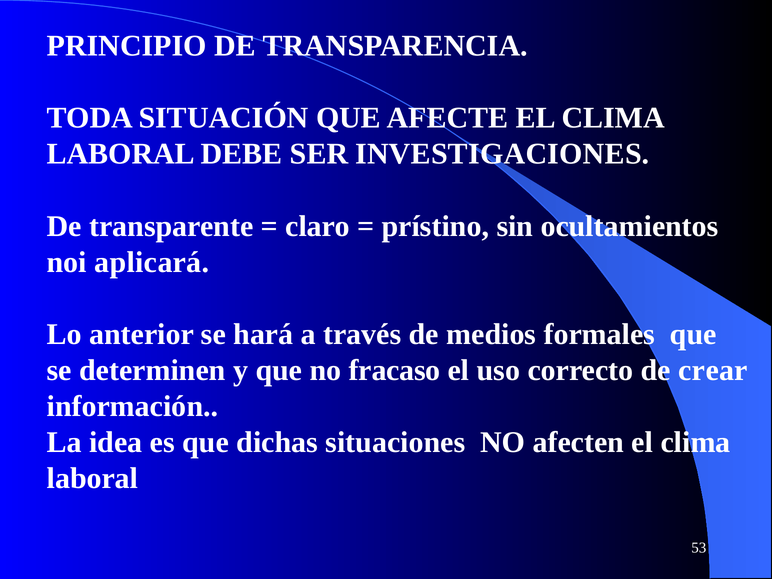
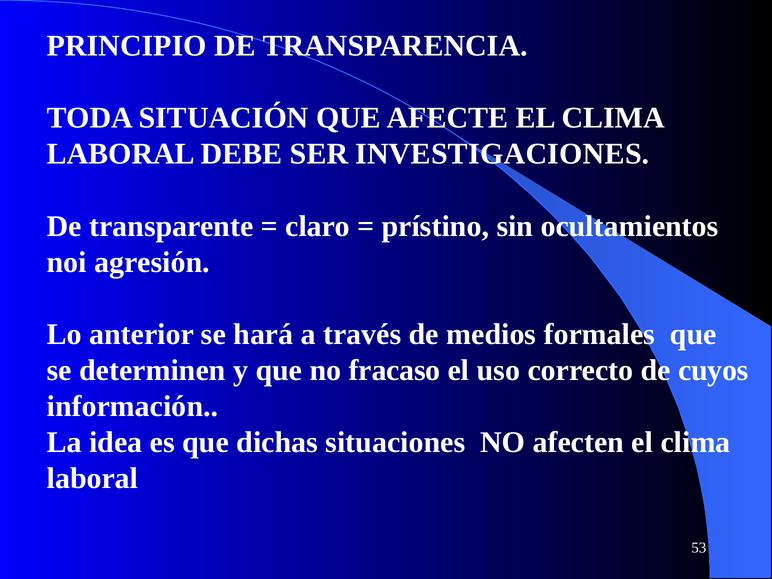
aplicará: aplicará -> agresión
crear: crear -> cuyos
